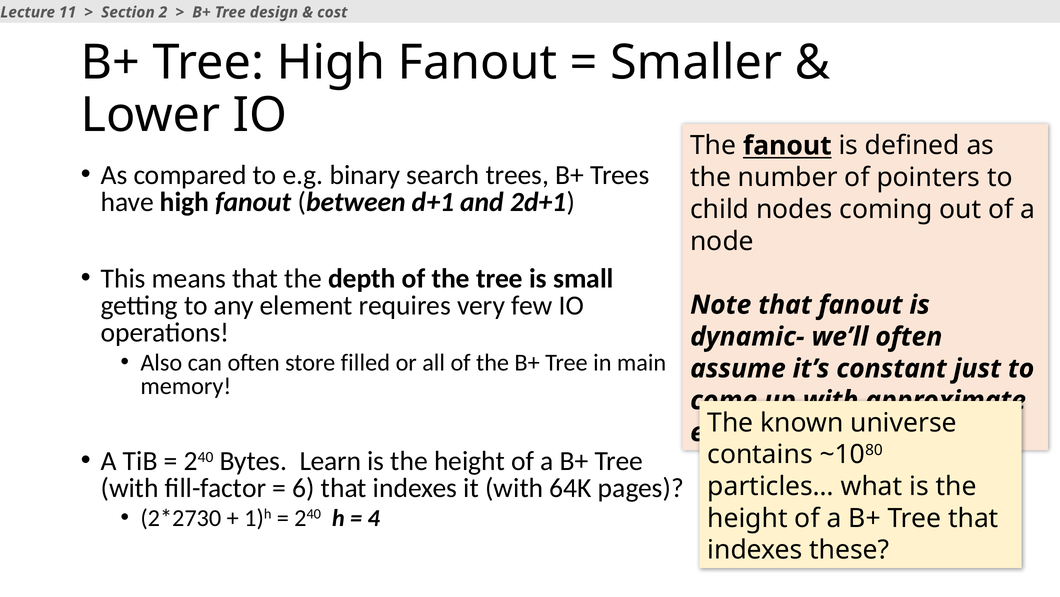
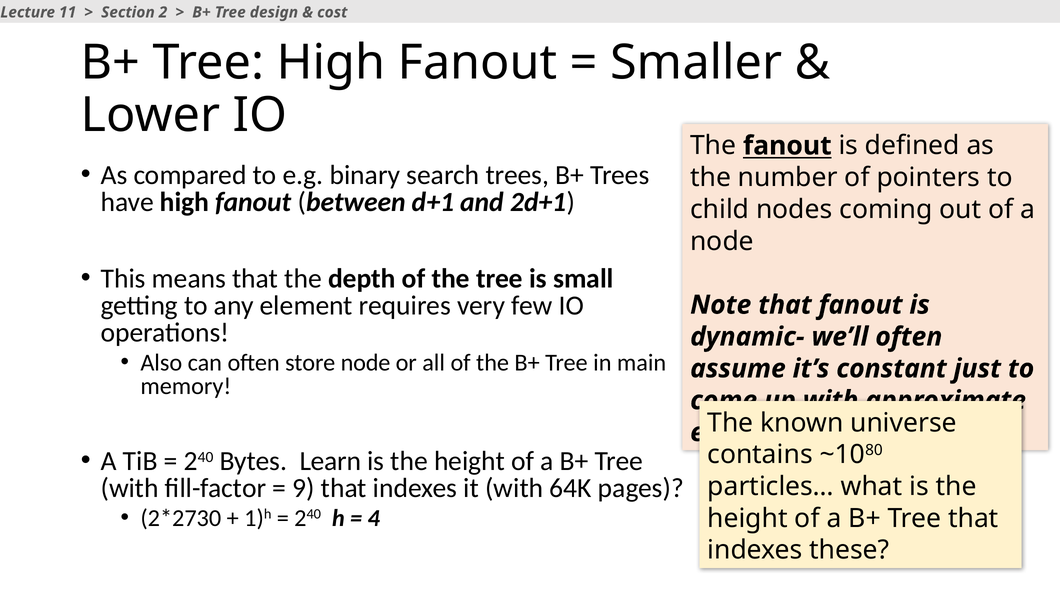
store filled: filled -> node
6: 6 -> 9
